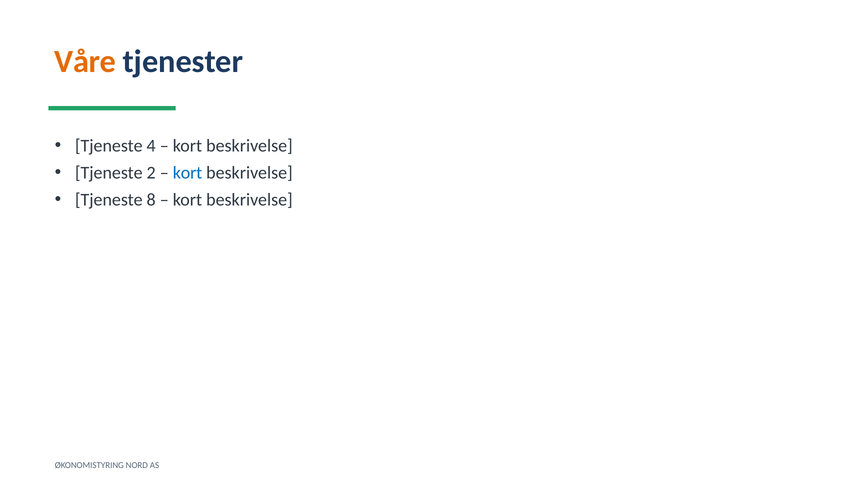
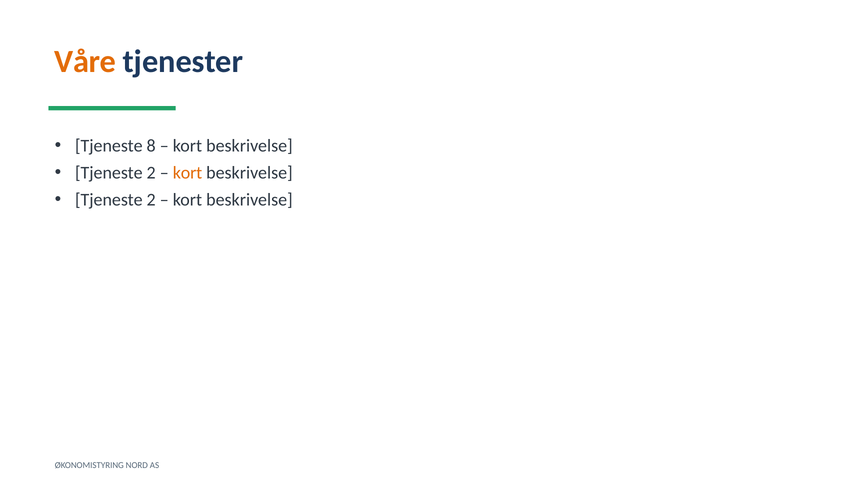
4: 4 -> 8
kort at (188, 173) colour: blue -> orange
8 at (151, 200): 8 -> 2
